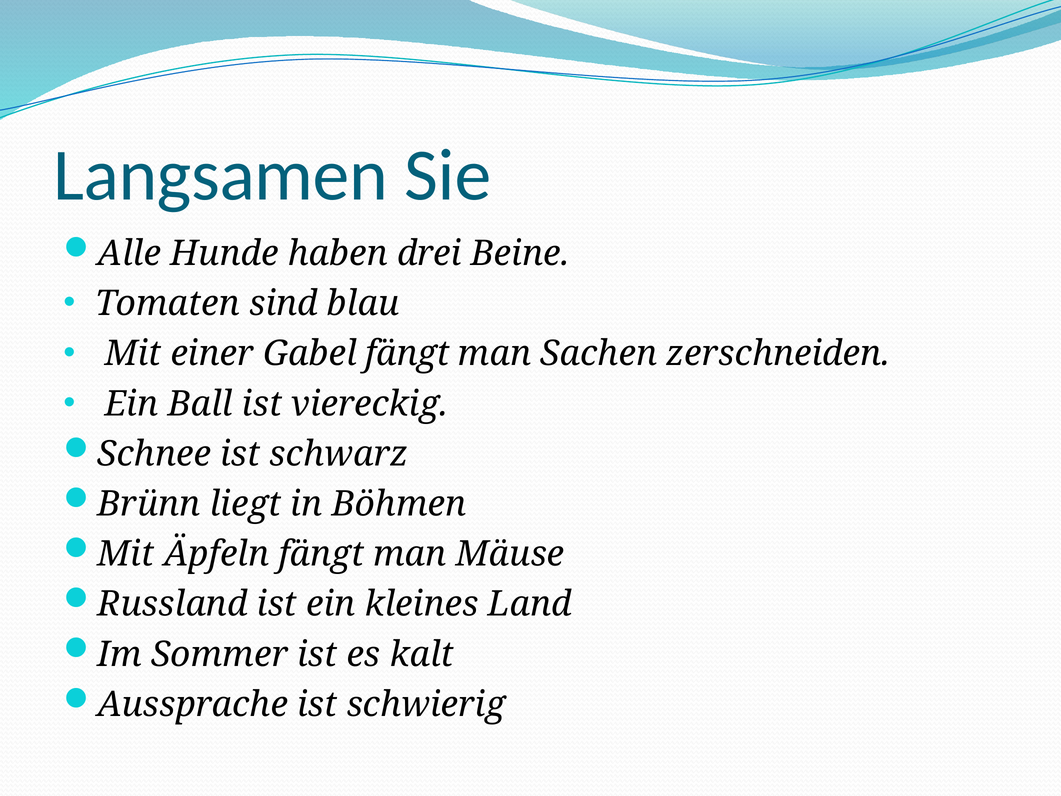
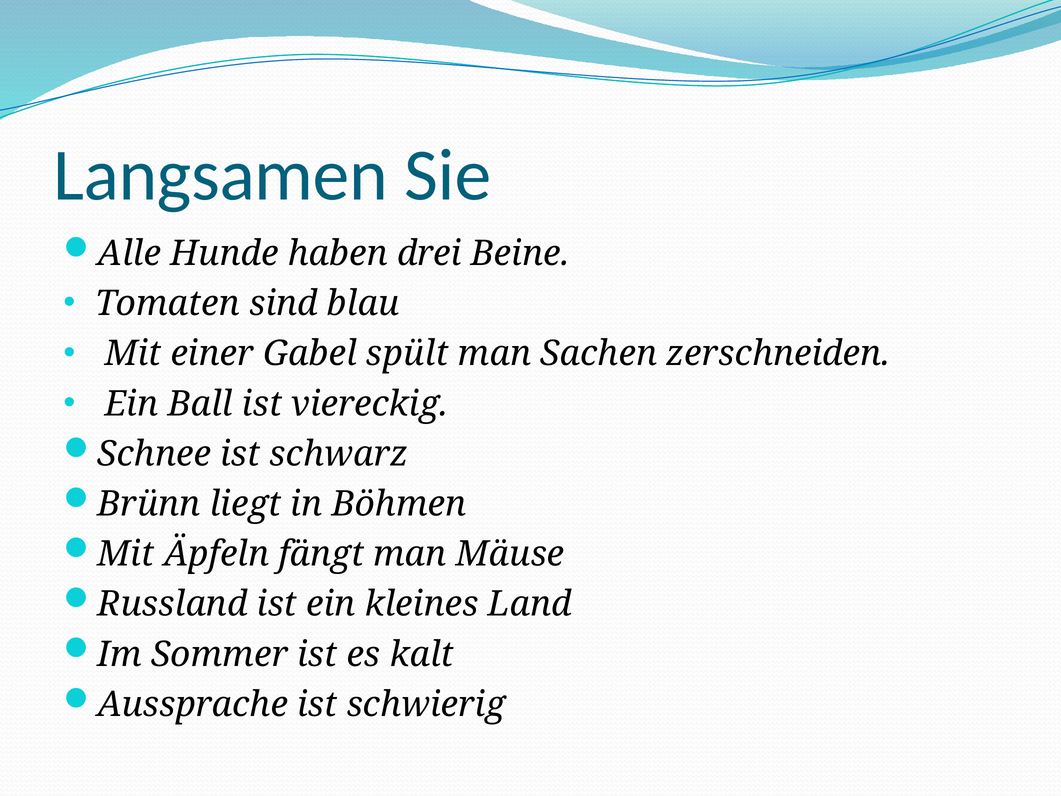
Gabel fängt: fängt -> spült
